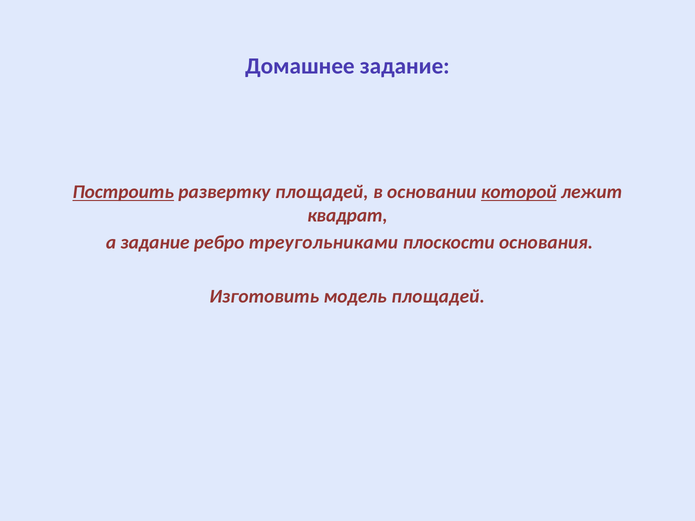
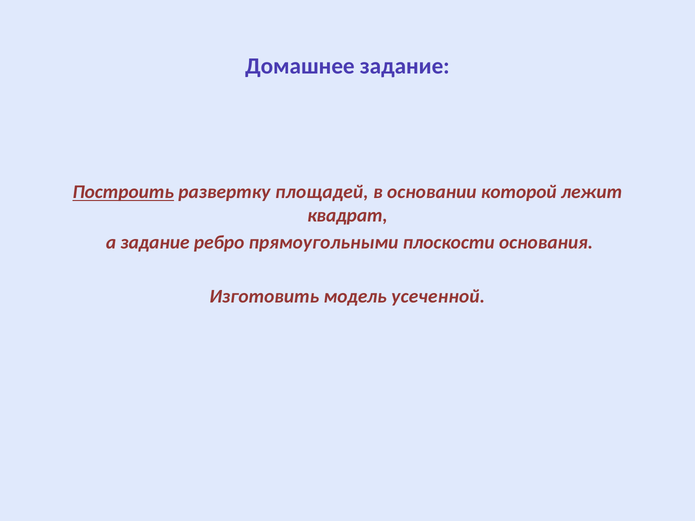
которой underline: present -> none
треугольниками: треугольниками -> прямоугольными
модель площадей: площадей -> усеченной
